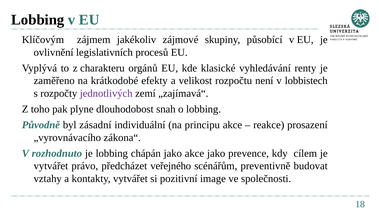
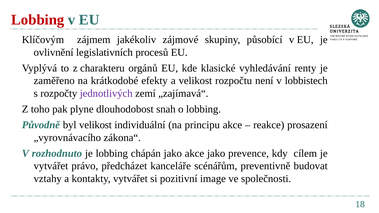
Lobbing at (38, 20) colour: black -> red
byl zásadní: zásadní -> velikost
veřejného: veřejného -> kanceláře
